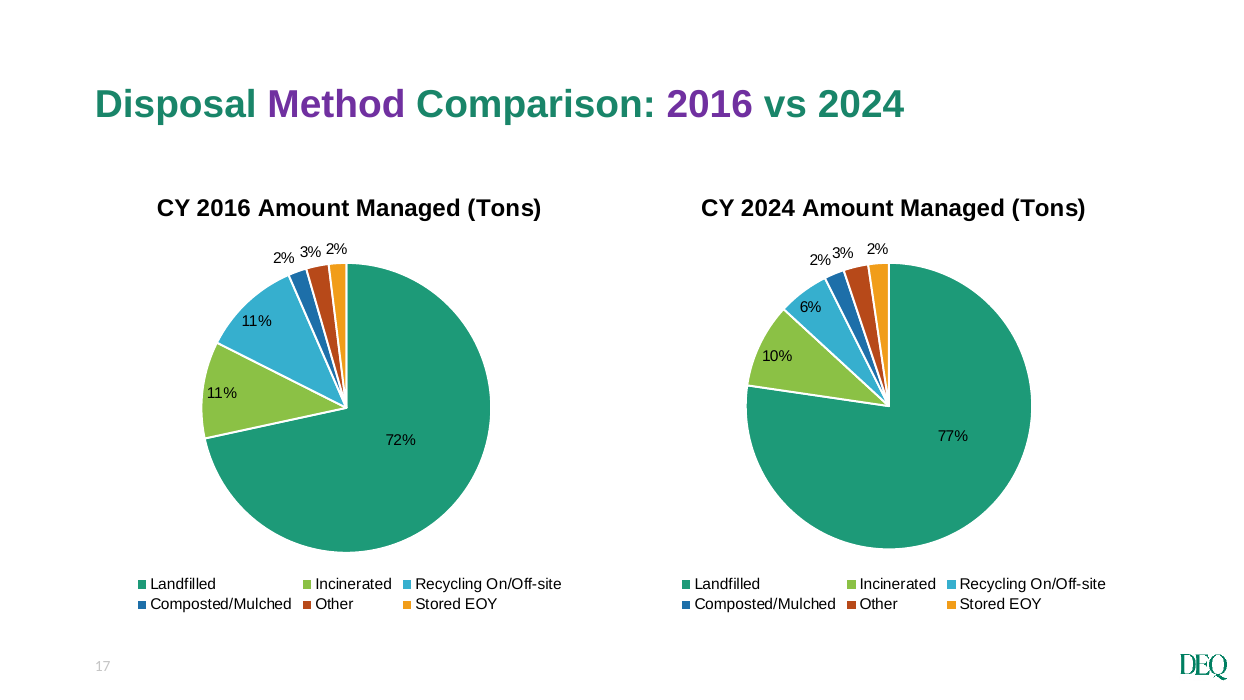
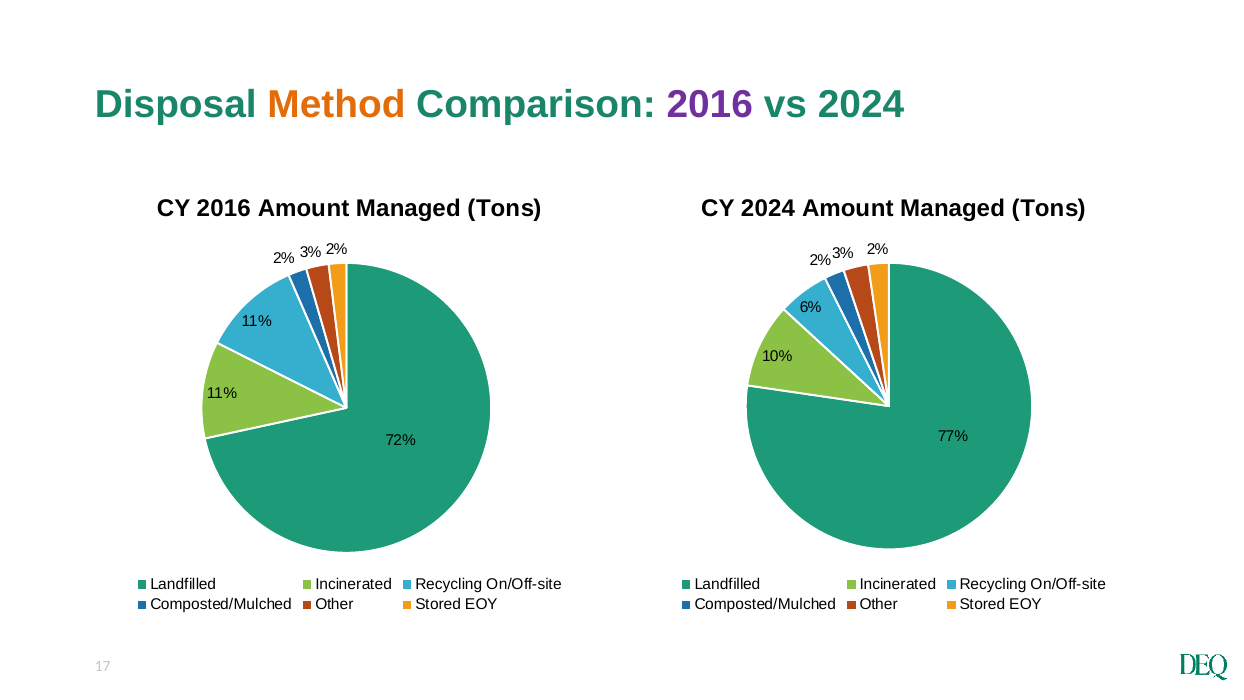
Method colour: purple -> orange
